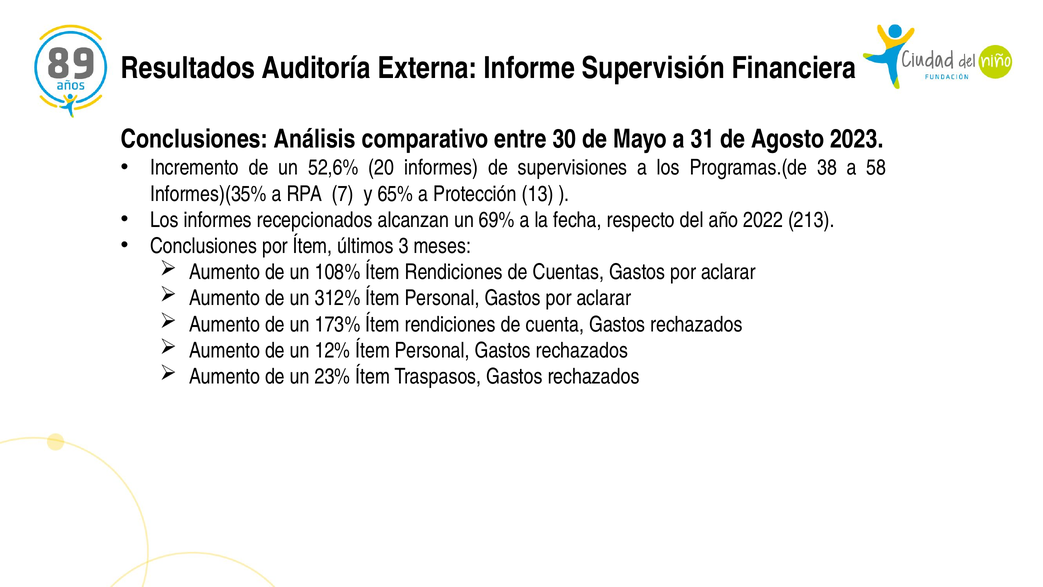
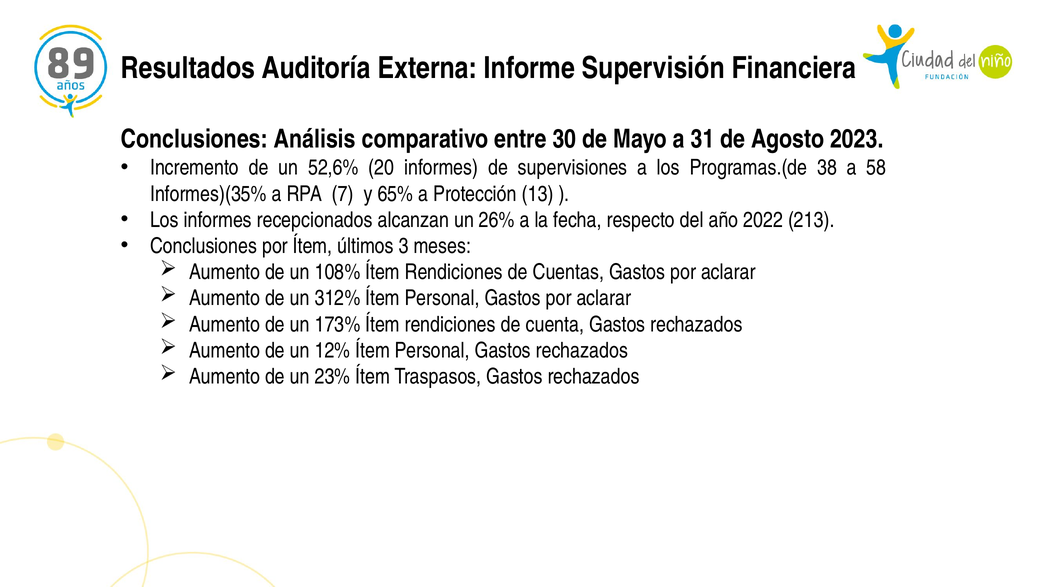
69%: 69% -> 26%
